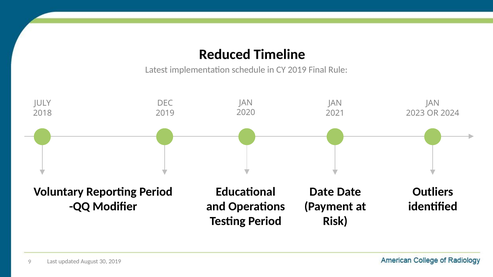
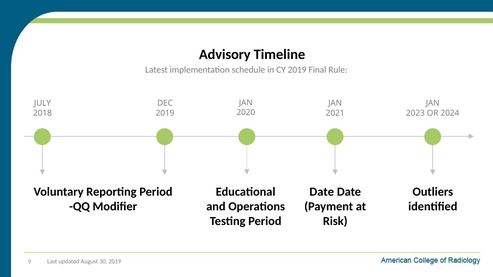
Reduced: Reduced -> Advisory
